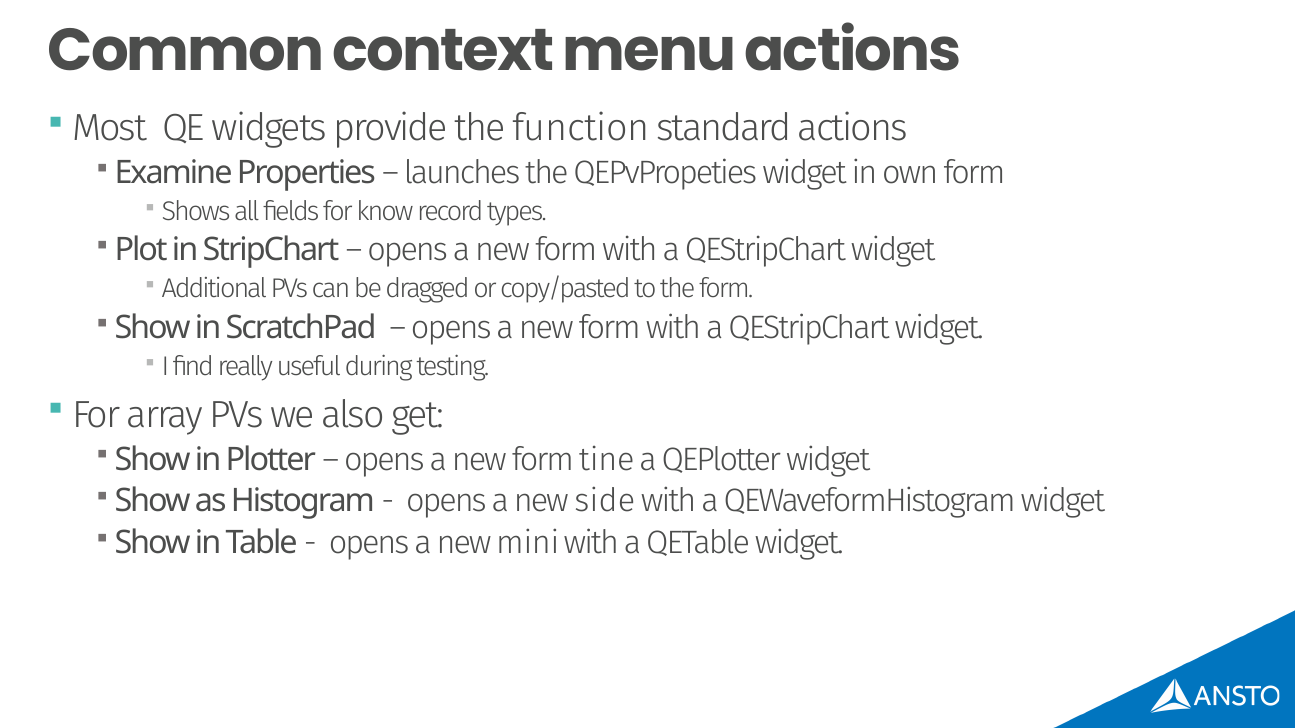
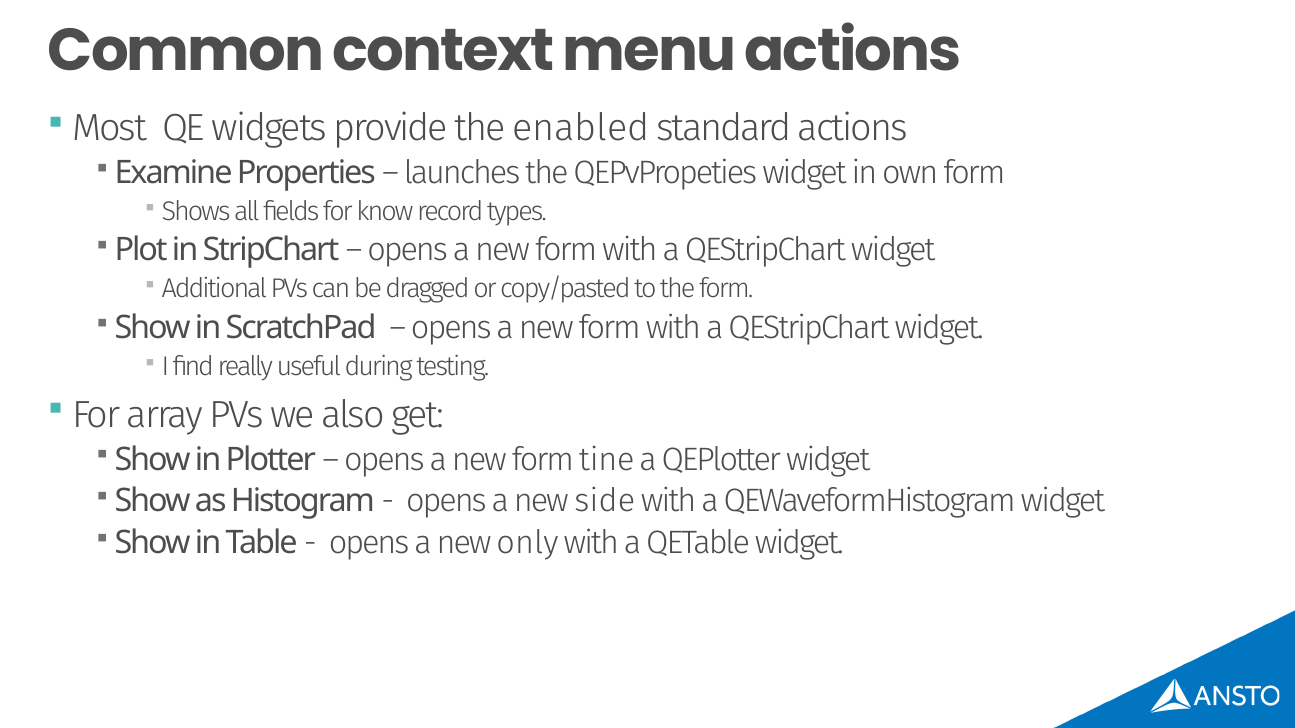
function: function -> enabled
mini: mini -> only
